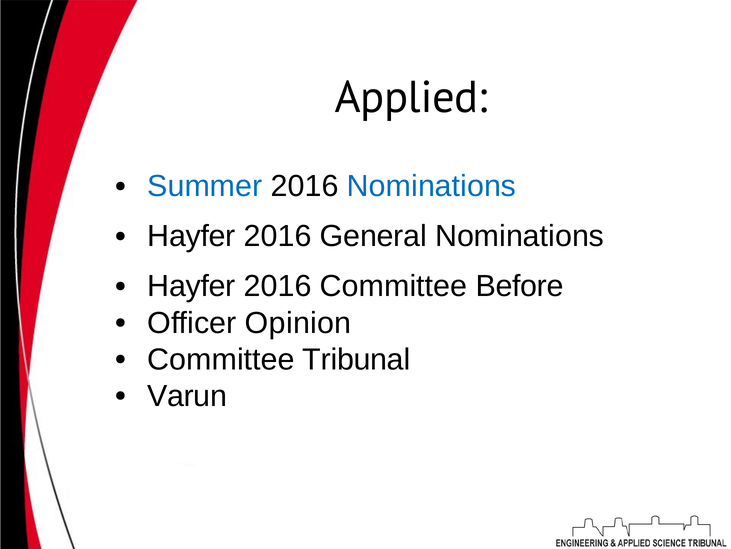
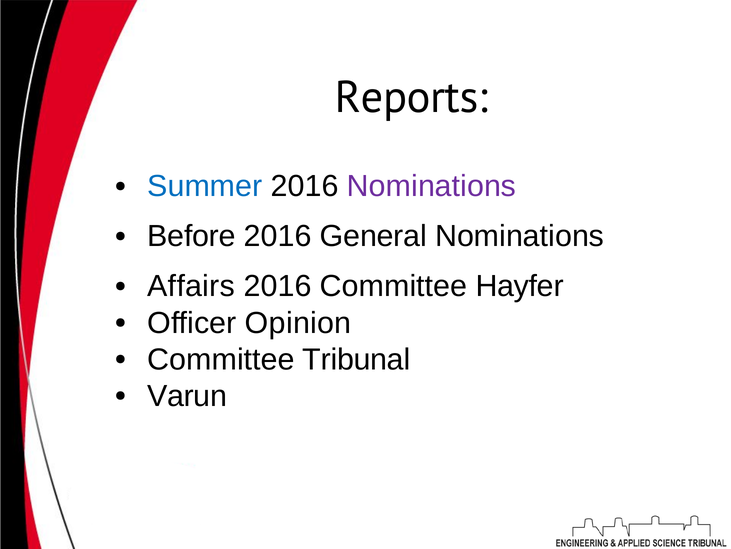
Applied: Applied -> Reports
Nominations at (432, 186) colour: blue -> purple
Hayfer at (192, 236): Hayfer -> Before
Hayfer at (192, 286): Hayfer -> Affairs
Before: Before -> Hayfer
